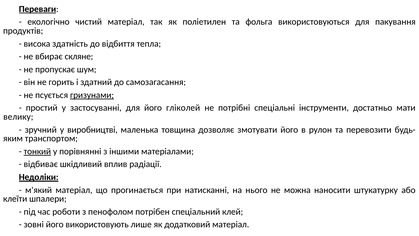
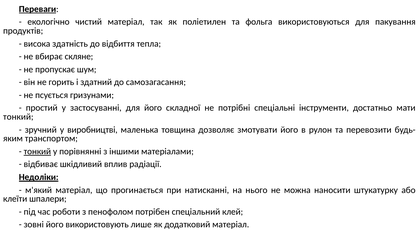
гризунами underline: present -> none
гліколей: гліколей -> складної
велику at (18, 117): велику -> тонкий
